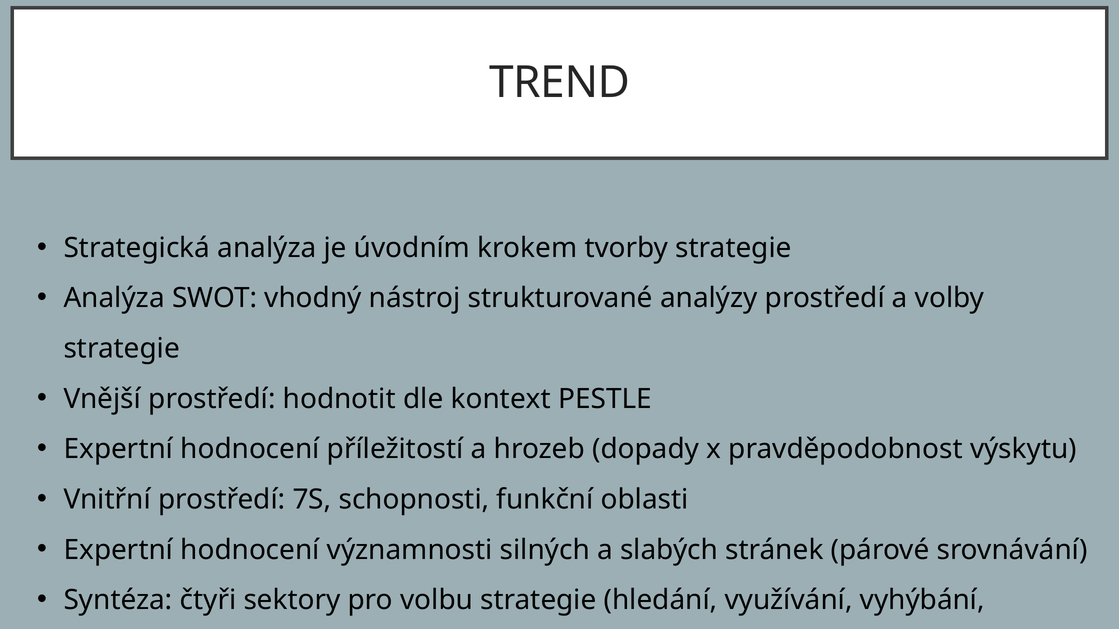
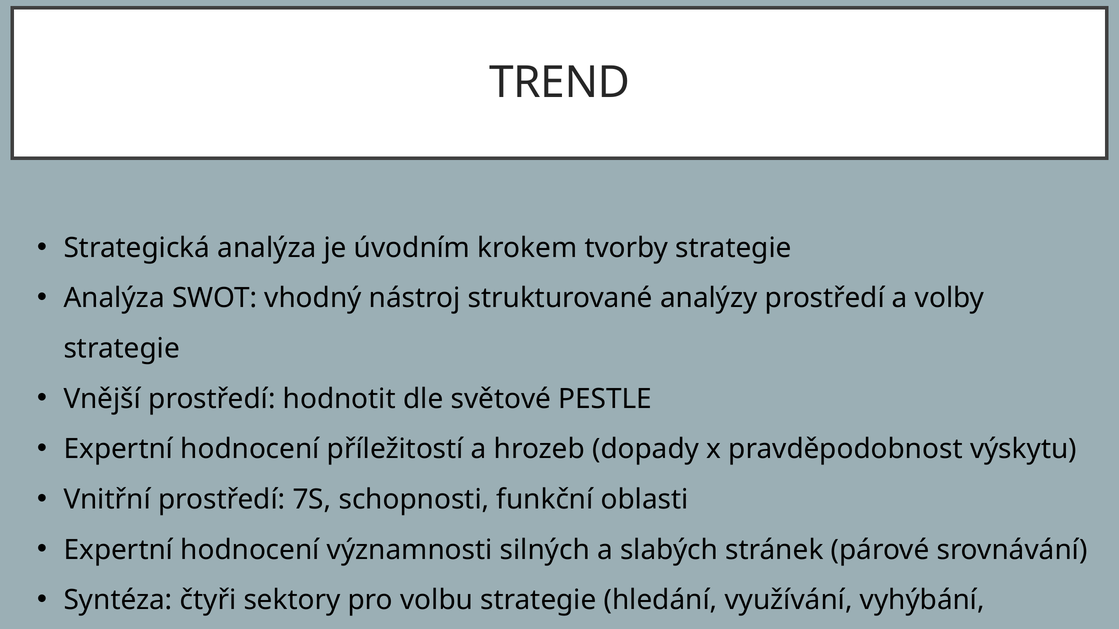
kontext: kontext -> světové
